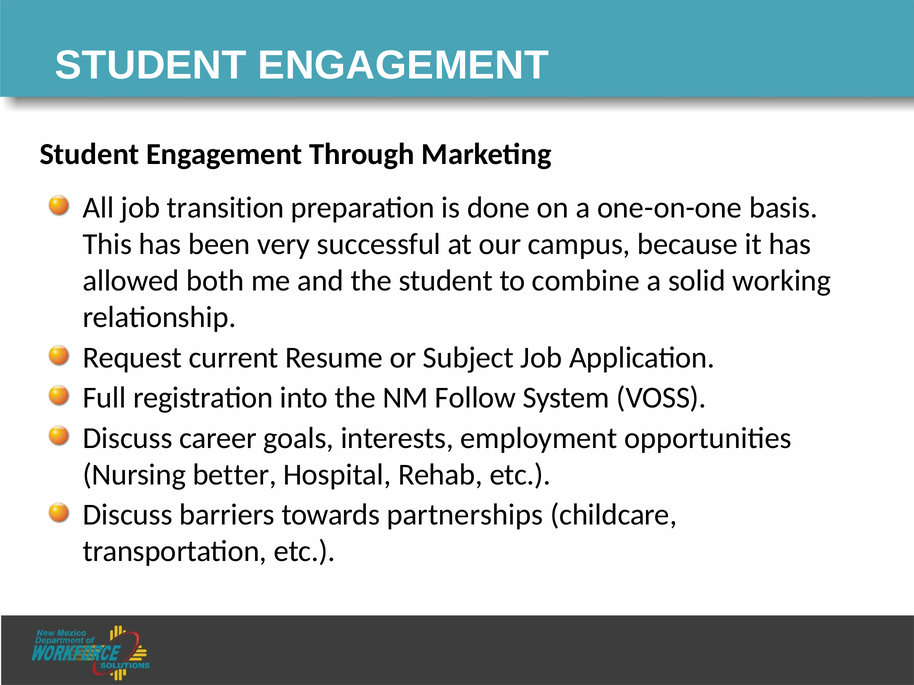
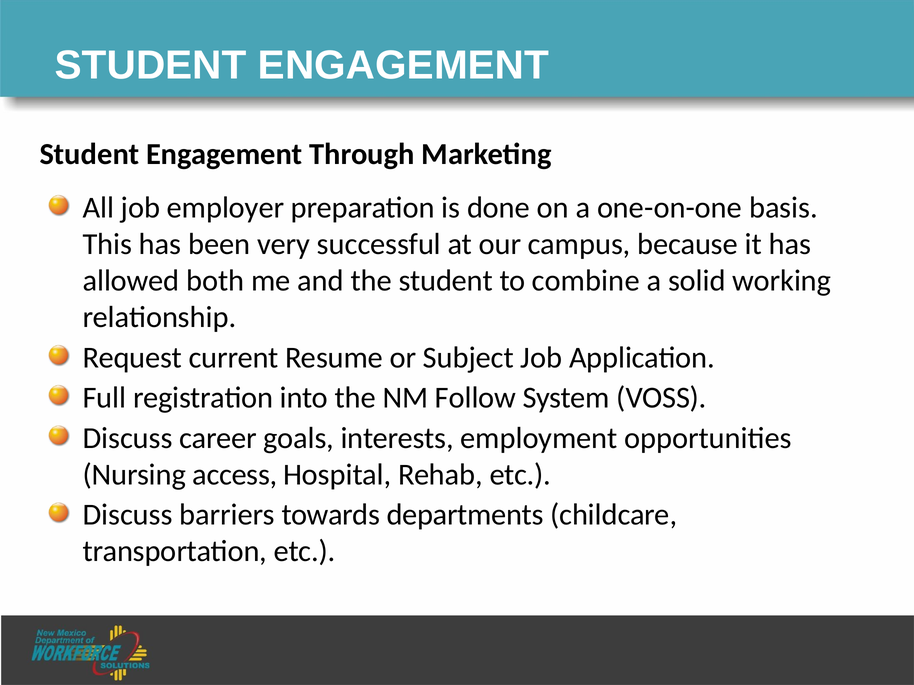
transition: transition -> employer
better: better -> access
partnerships: partnerships -> departments
